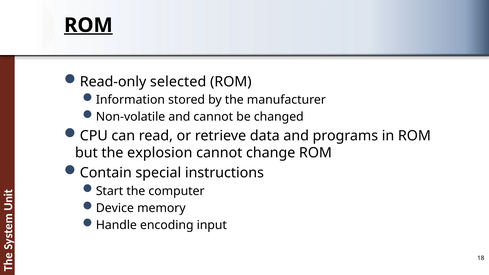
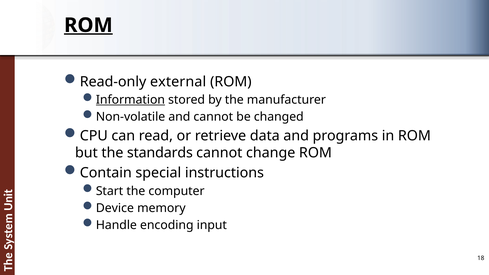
selected: selected -> external
Information underline: none -> present
explosion: explosion -> standards
